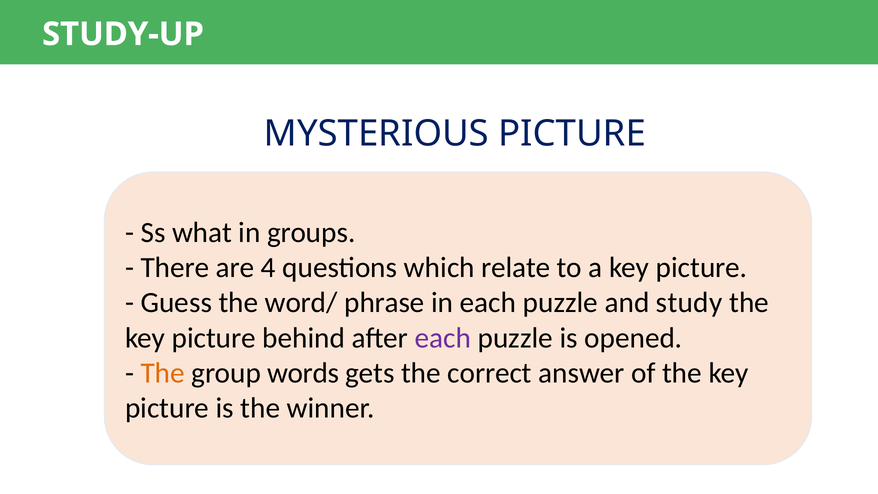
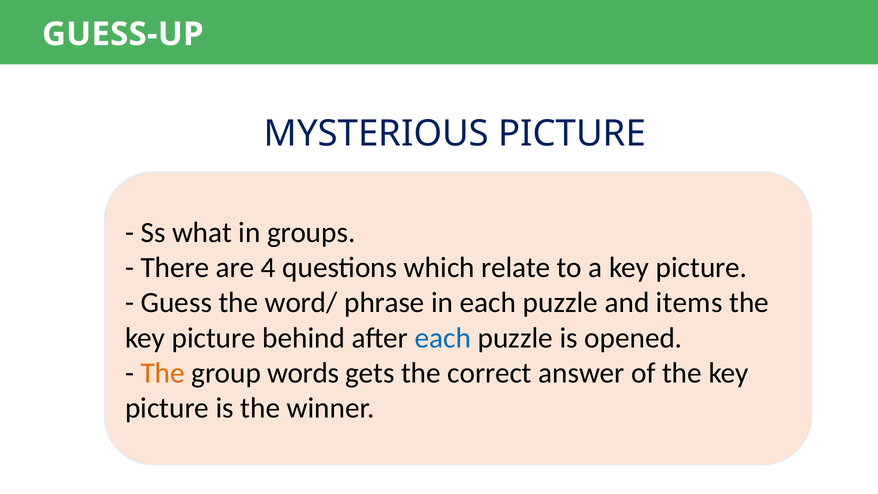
STUDY-UP: STUDY-UP -> GUESS-UP
study: study -> items
each at (443, 338) colour: purple -> blue
